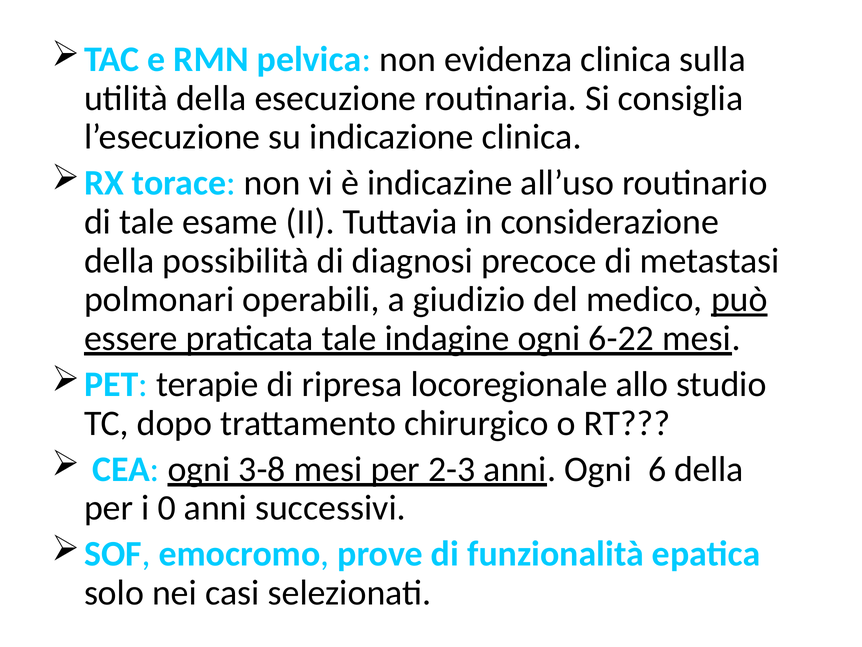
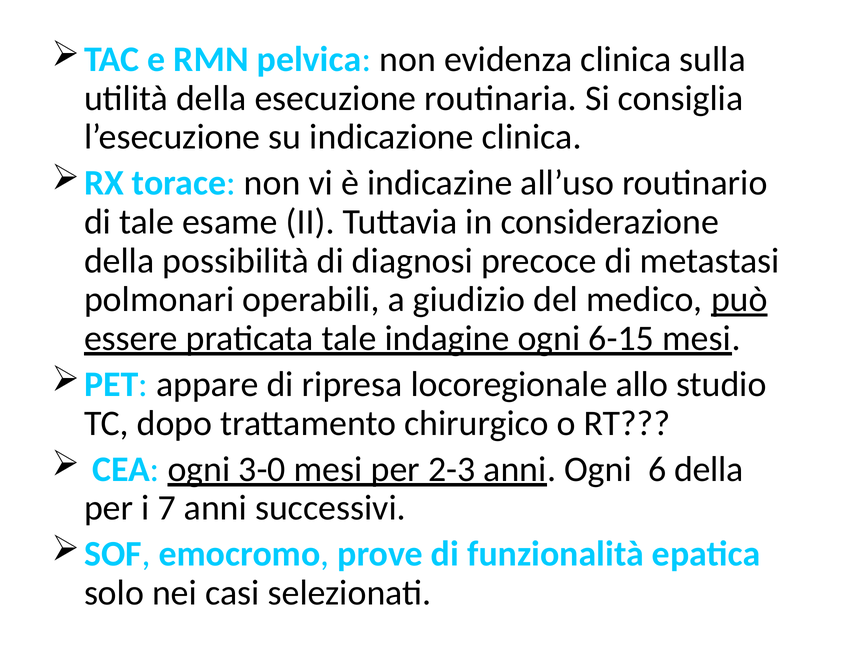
6-22: 6-22 -> 6-15
terapie: terapie -> appare
3-8: 3-8 -> 3-0
0: 0 -> 7
